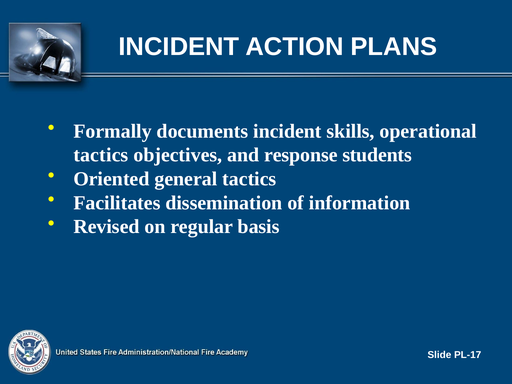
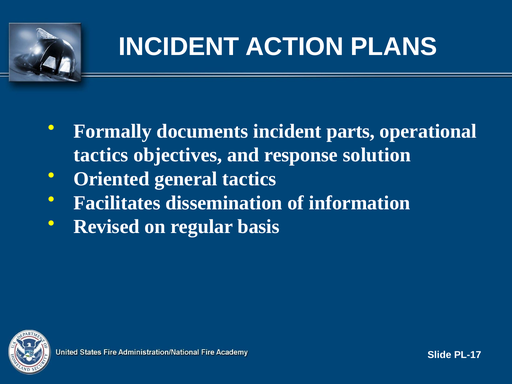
skills: skills -> parts
students: students -> solution
